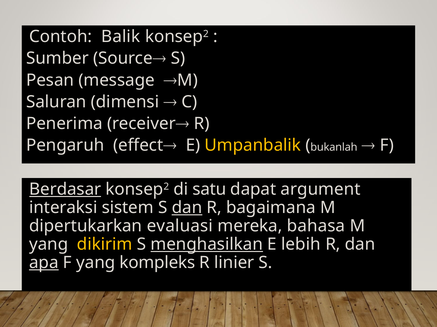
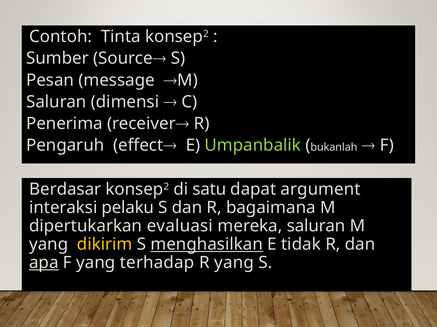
Balik: Balik -> Tinta
Umpanbalik colour: yellow -> light green
Berdasar underline: present -> none
sistem: sistem -> pelaku
dan at (187, 208) underline: present -> none
mereka bahasa: bahasa -> saluran
lebih: lebih -> tidak
kompleks: kompleks -> terhadap
R linier: linier -> yang
